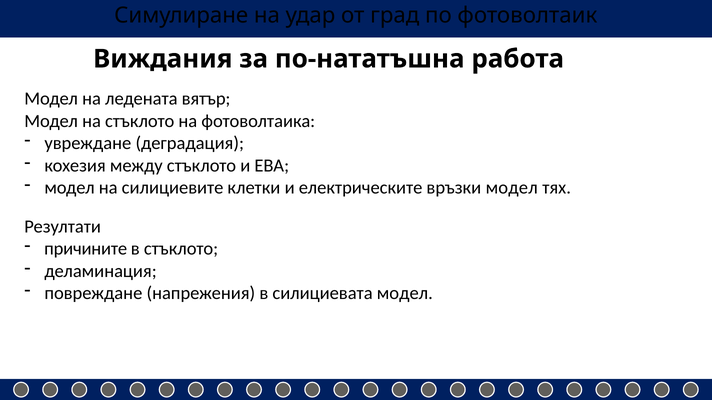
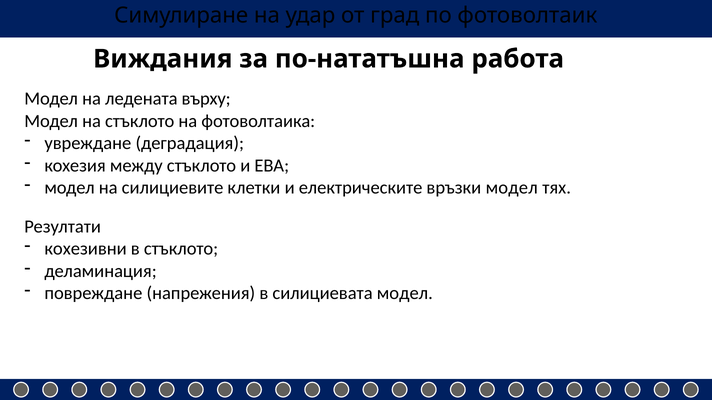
вятър: вятър -> върху
причините: причините -> кохезивни
